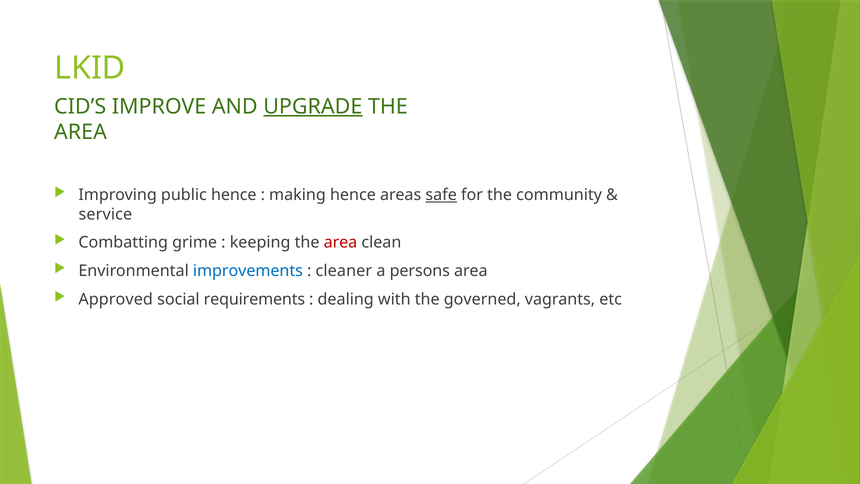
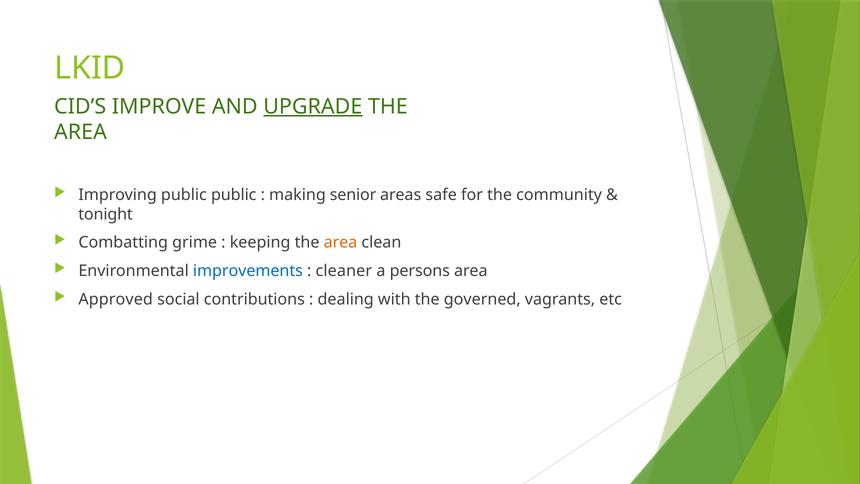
public hence: hence -> public
making hence: hence -> senior
safe underline: present -> none
service: service -> tonight
area at (340, 242) colour: red -> orange
requirements: requirements -> contributions
